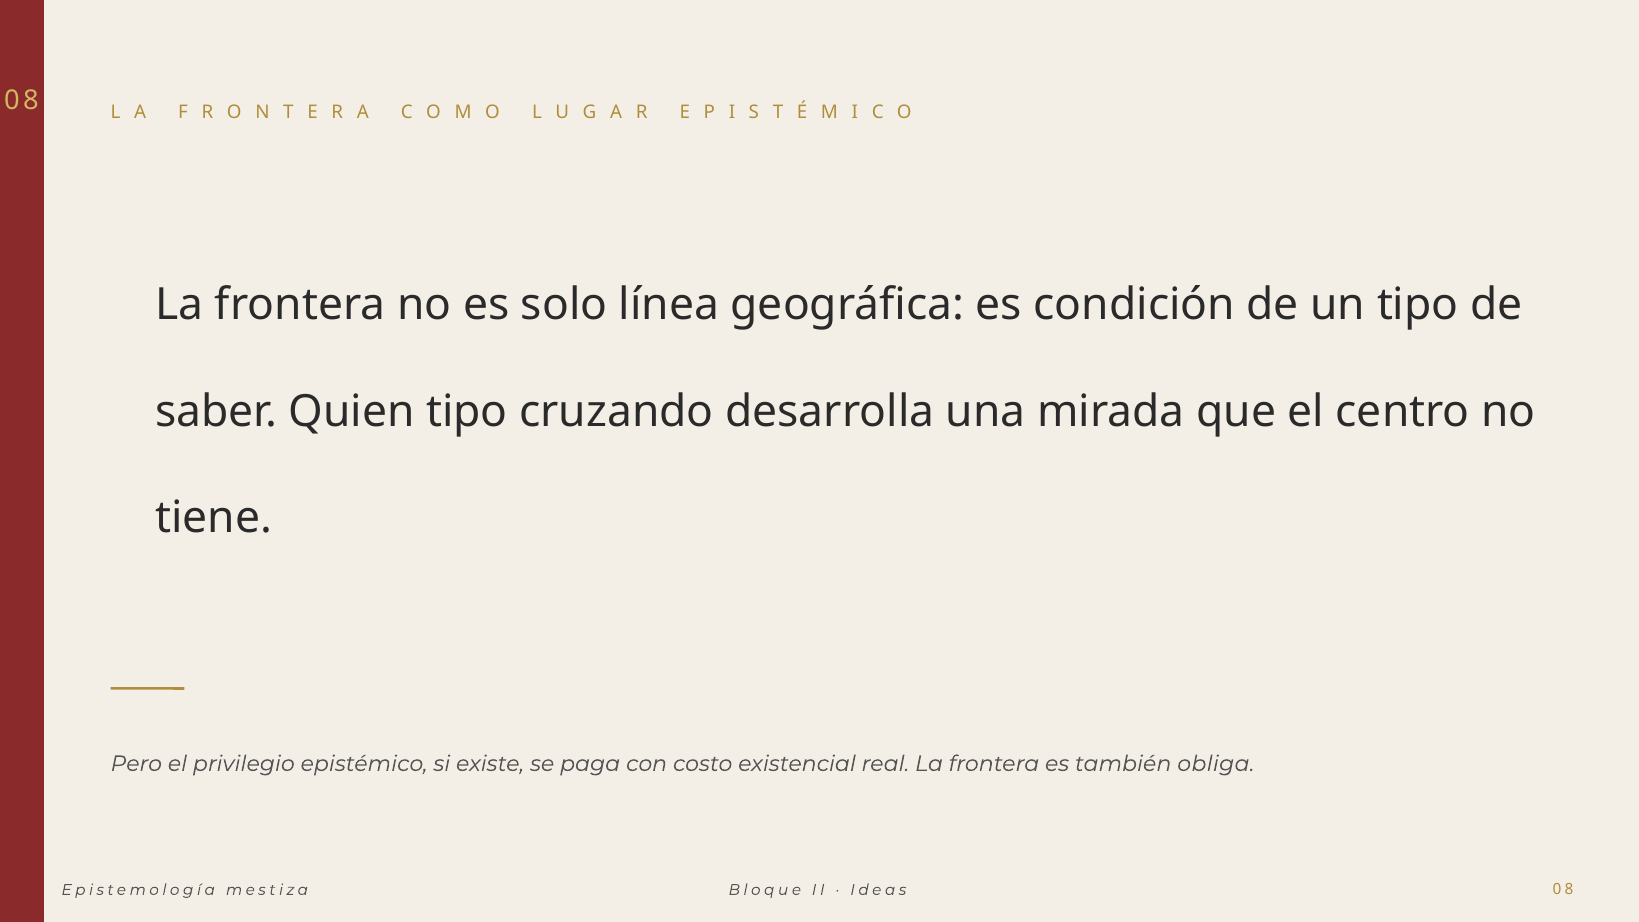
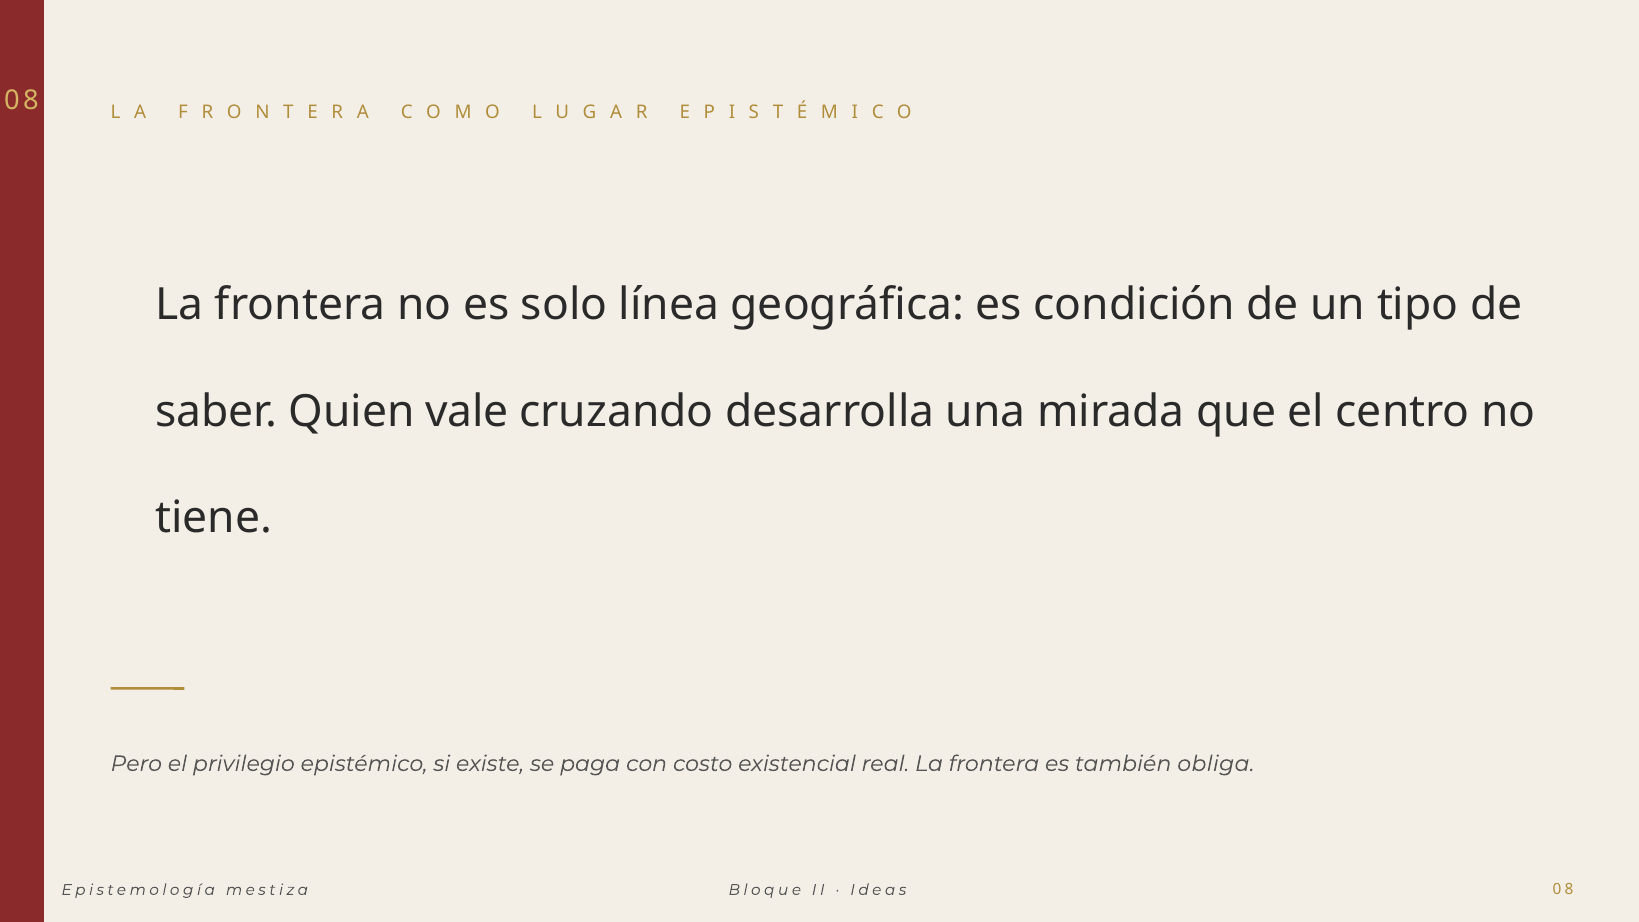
Quien tipo: tipo -> vale
